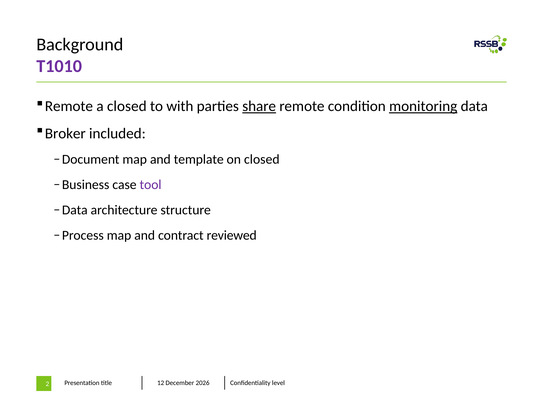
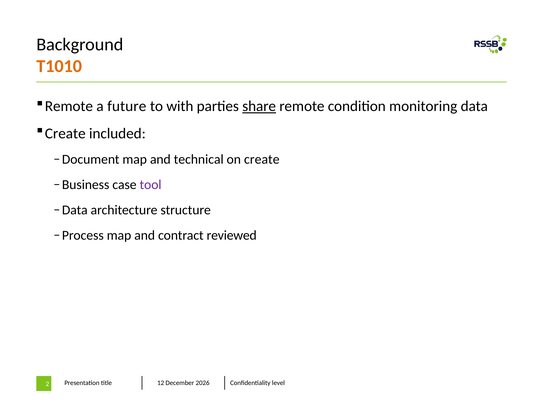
T1010 colour: purple -> orange
a closed: closed -> future
monitoring underline: present -> none
Broker at (65, 133): Broker -> Create
template: template -> technical
on closed: closed -> create
